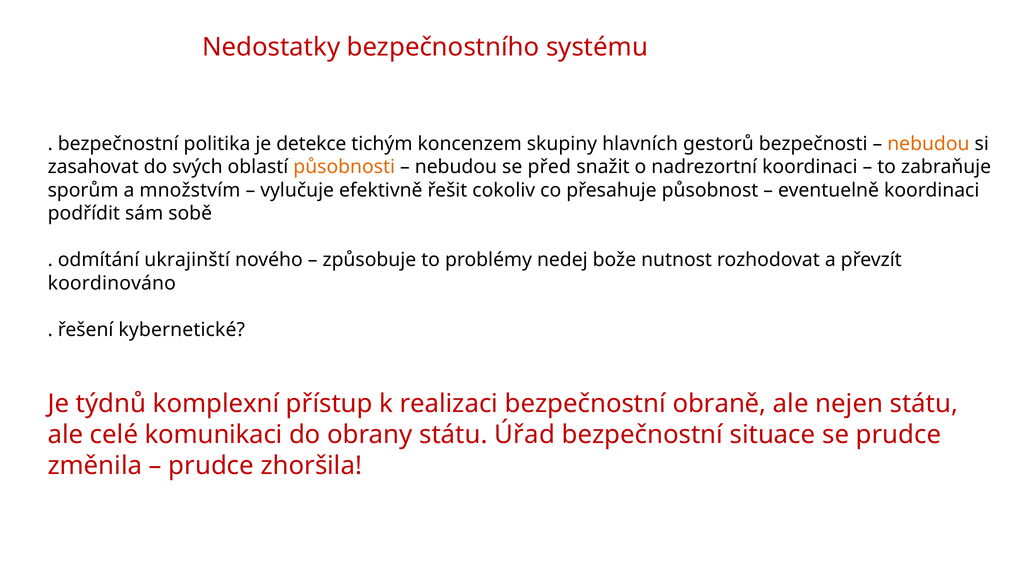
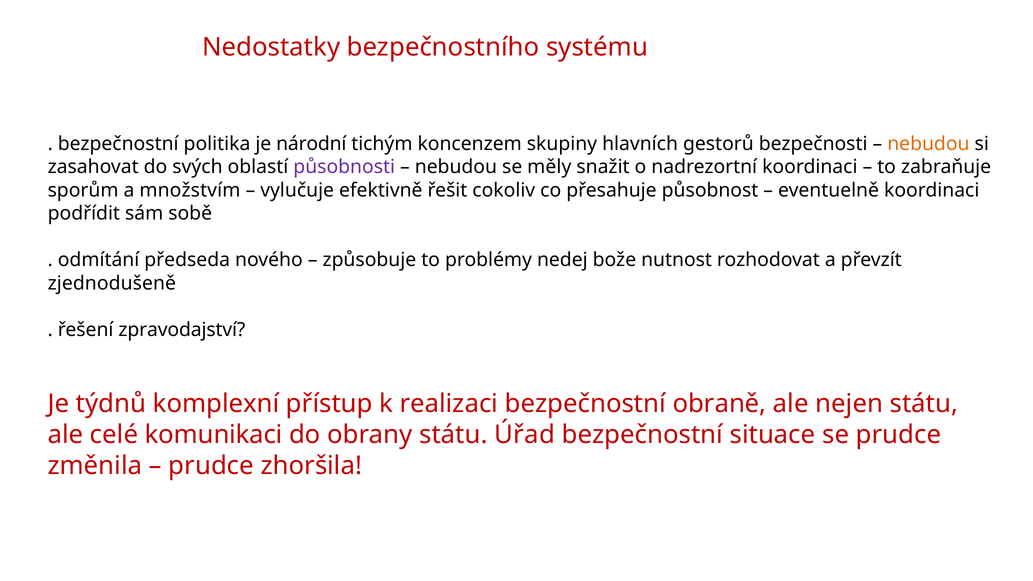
detekce: detekce -> národní
působnosti colour: orange -> purple
před: před -> měly
ukrajinští: ukrajinští -> předseda
koordinováno: koordinováno -> zjednodušeně
kybernetické: kybernetické -> zpravodajství
